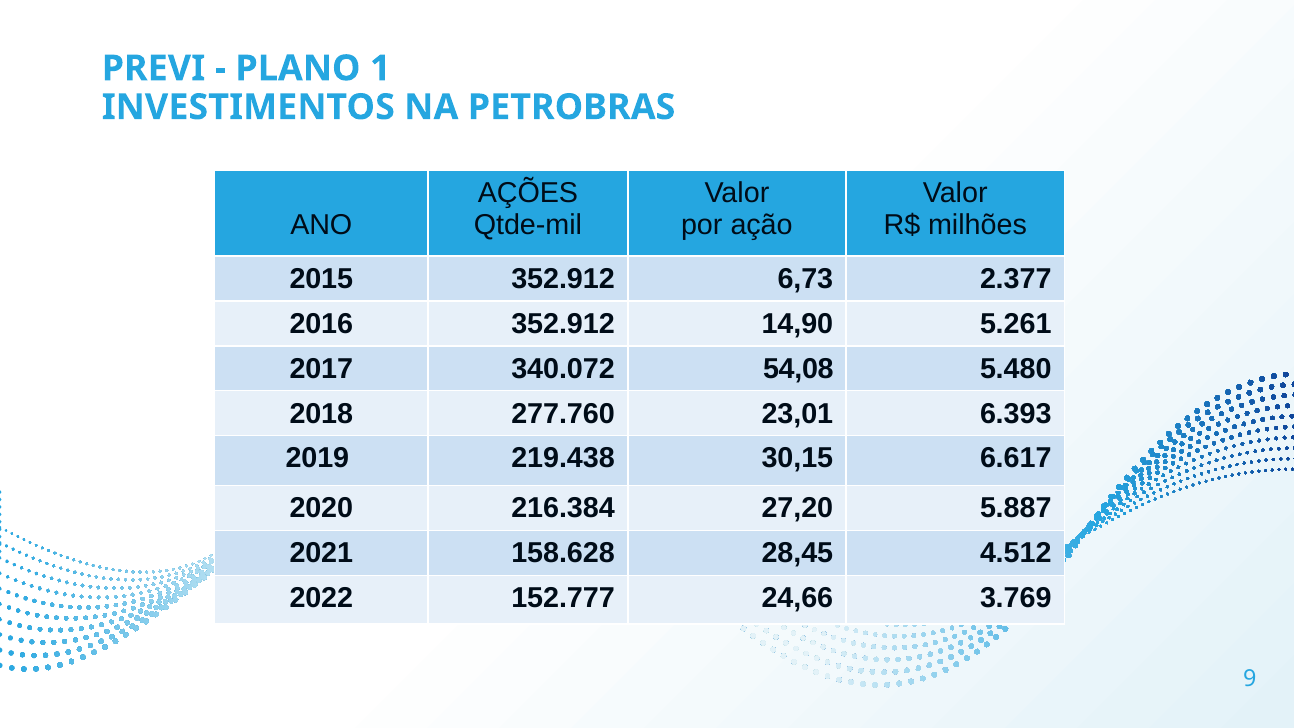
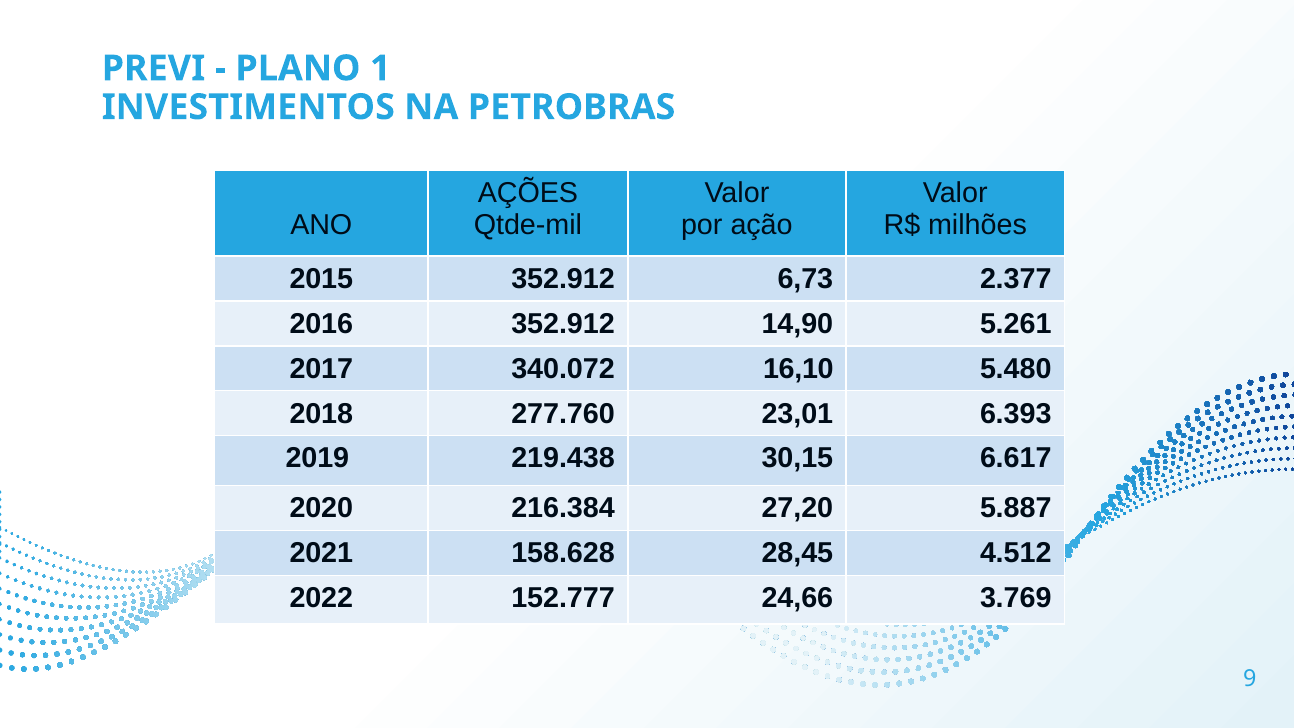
54,08: 54,08 -> 16,10
